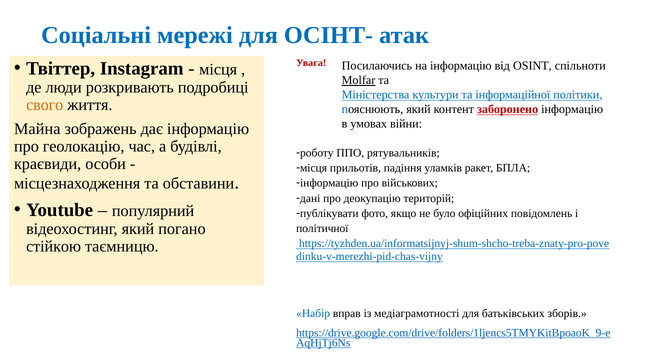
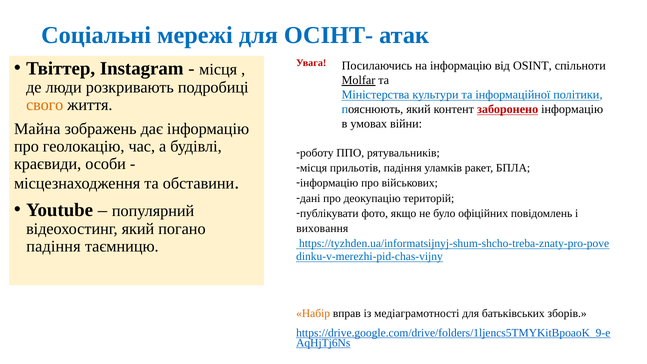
політичної: політичної -> виховання
стійкою at (54, 246): стійкою -> падіння
Набір colour: blue -> orange
